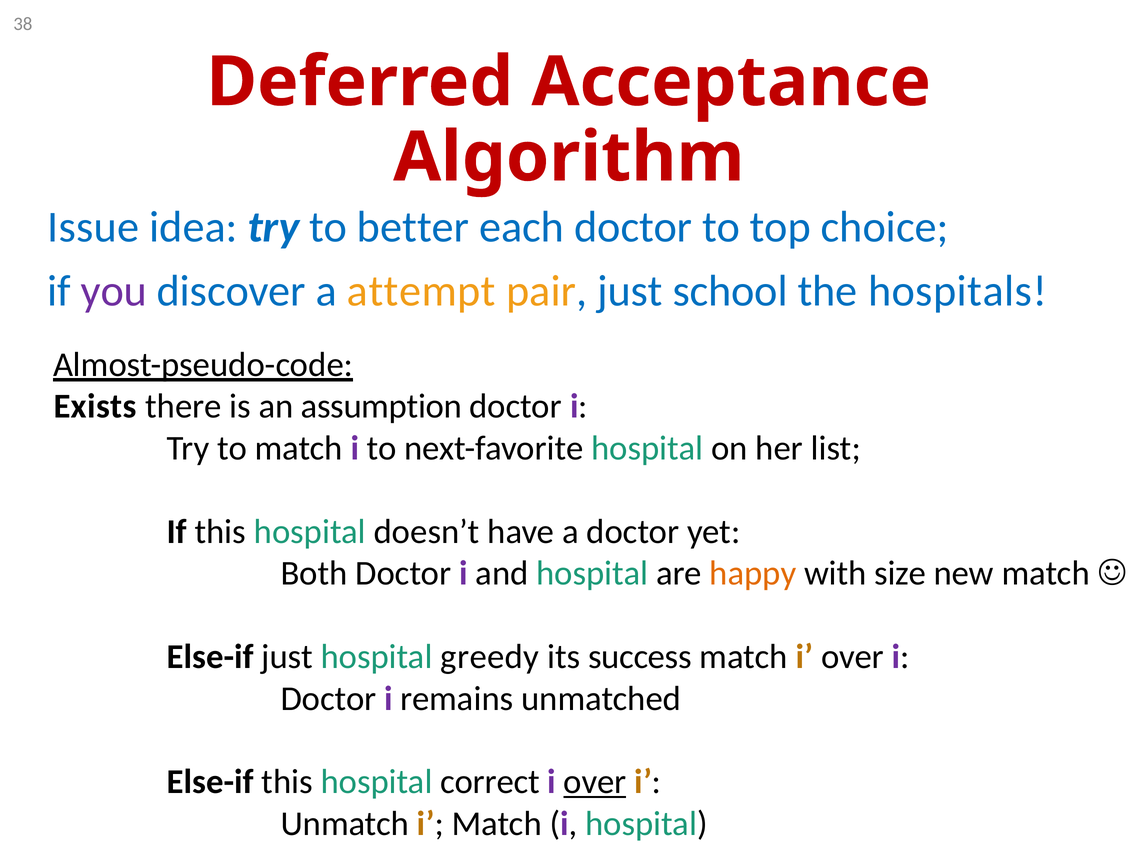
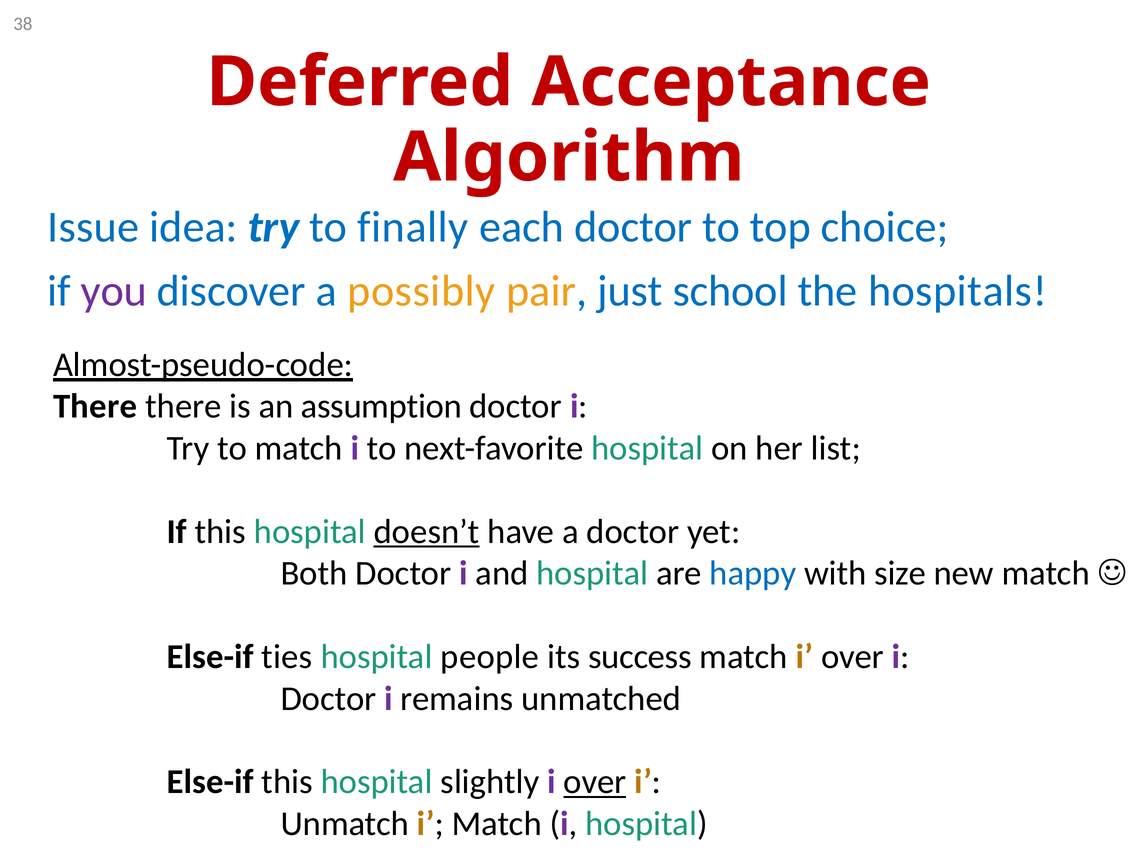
better: better -> finally
attempt: attempt -> possibly
Exists at (95, 406): Exists -> There
doesn’t underline: none -> present
happy colour: orange -> blue
Else-if just: just -> ties
greedy: greedy -> people
correct: correct -> slightly
